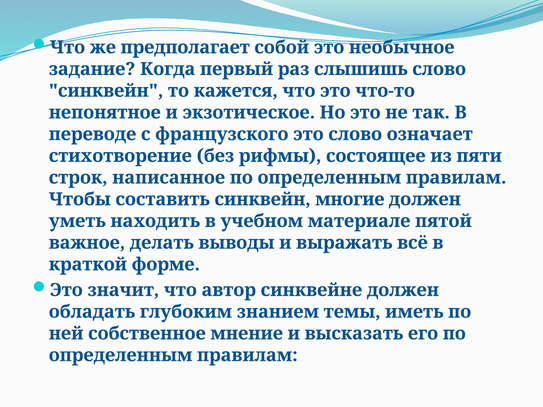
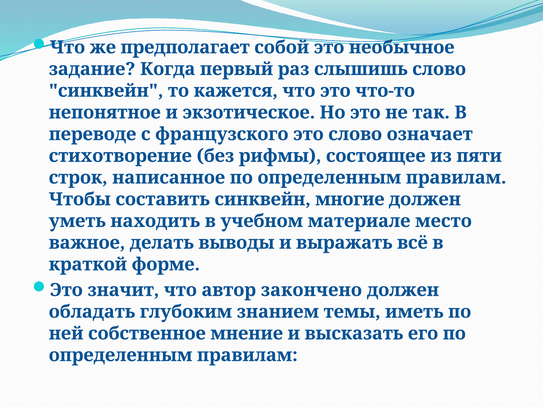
пятой: пятой -> место
синквейне: синквейне -> закончено
